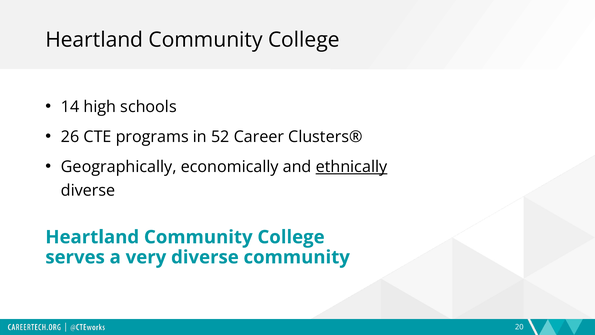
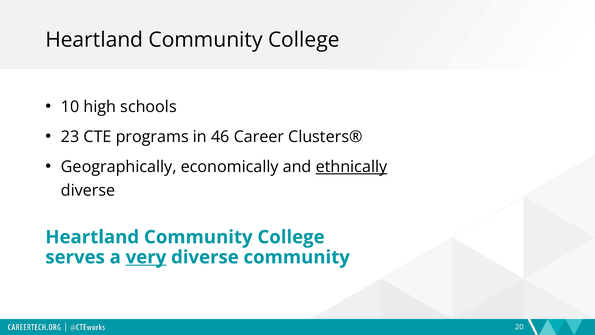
14: 14 -> 10
26: 26 -> 23
52: 52 -> 46
very underline: none -> present
